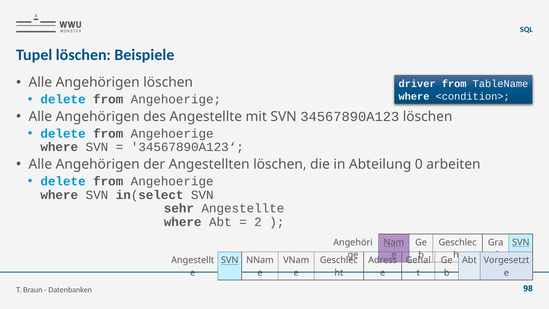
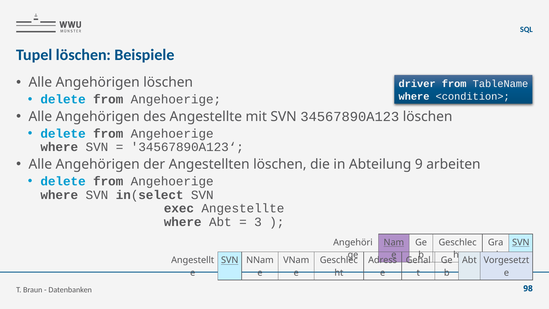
0: 0 -> 9
sehr: sehr -> exec
2: 2 -> 3
